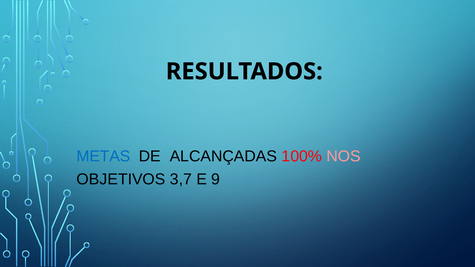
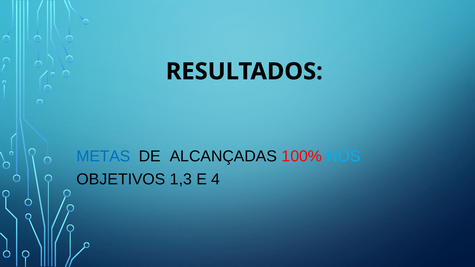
NOS colour: pink -> light blue
3,7: 3,7 -> 1,3
9: 9 -> 4
